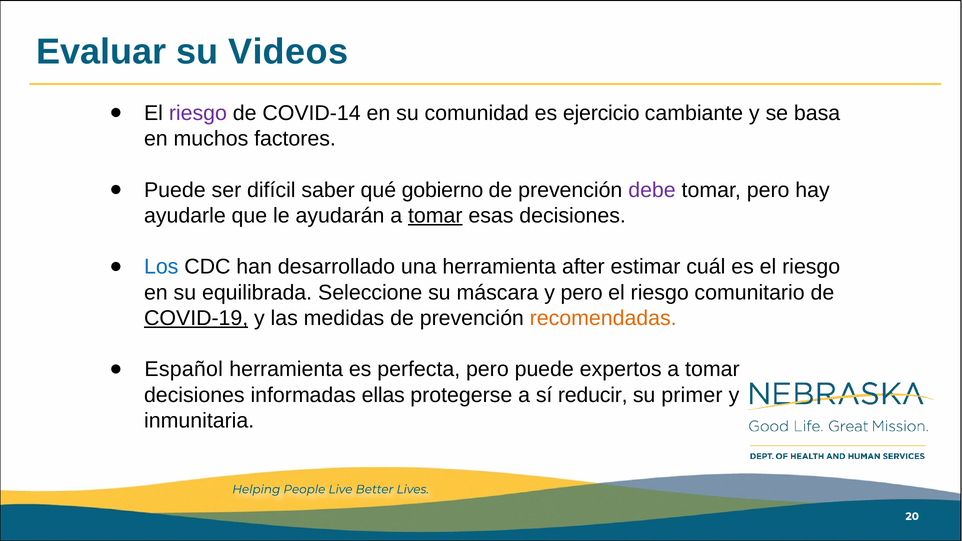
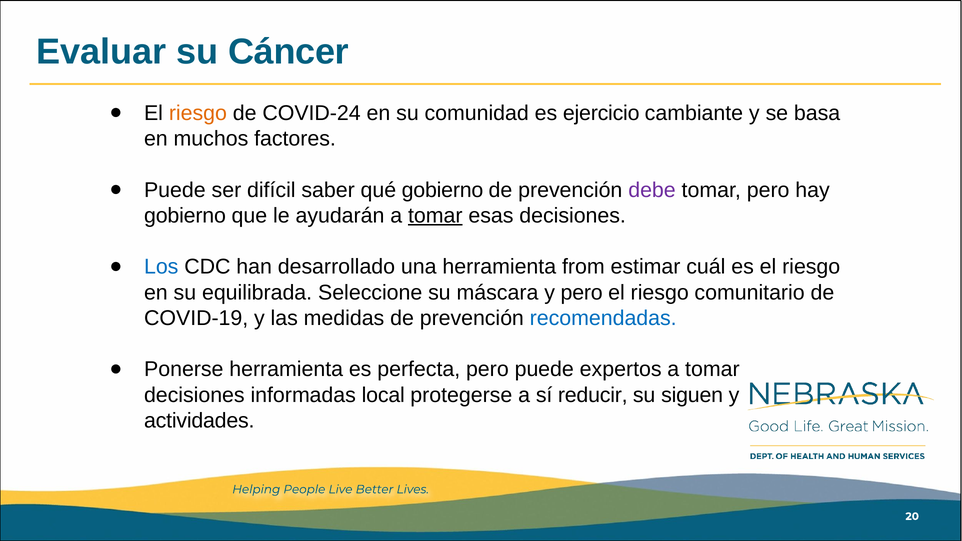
Videos: Videos -> Cáncer
riesgo at (198, 113) colour: purple -> orange
COVID-14: COVID-14 -> COVID-24
ayudarle at (185, 216): ayudarle -> gobierno
after: after -> from
COVID-19 underline: present -> none
recomendadas colour: orange -> blue
Español: Español -> Ponerse
ellas: ellas -> local
primer: primer -> siguen
inmunitaria: inmunitaria -> actividades
